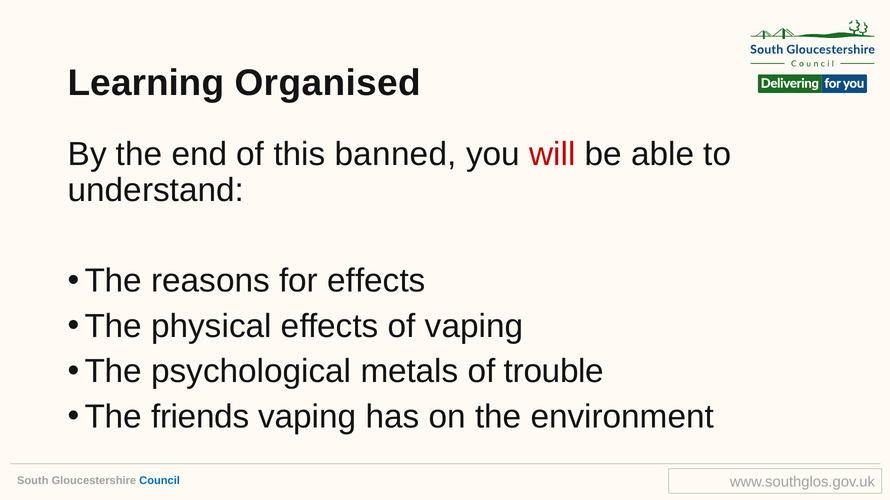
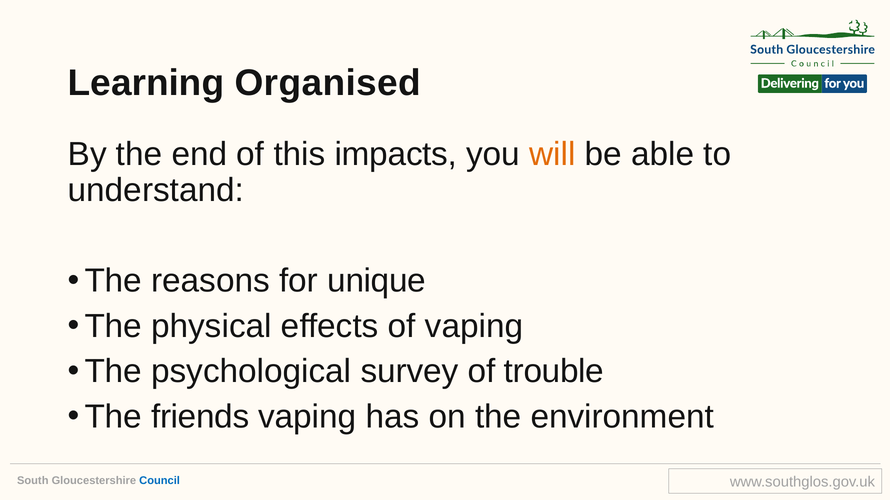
banned: banned -> impacts
will colour: red -> orange
for effects: effects -> unique
metals: metals -> survey
